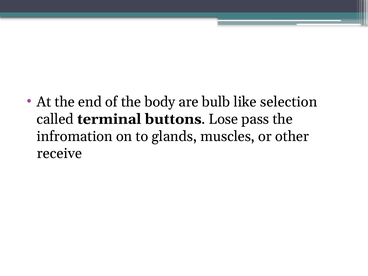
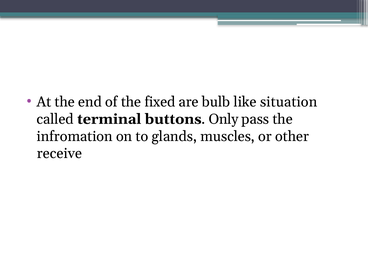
body: body -> fixed
selection: selection -> situation
Lose: Lose -> Only
